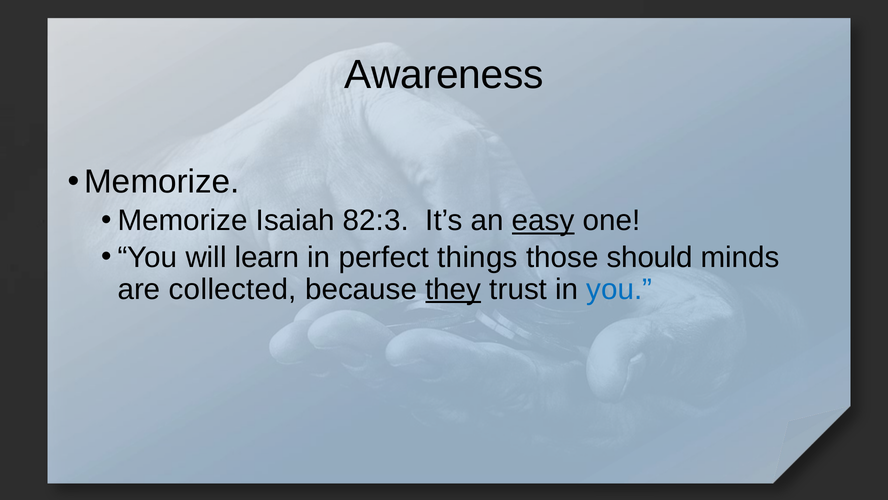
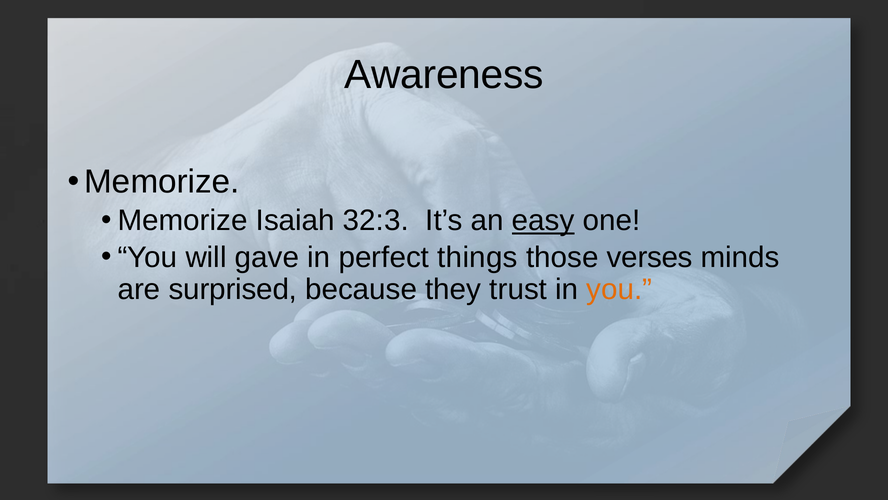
82:3: 82:3 -> 32:3
learn: learn -> gave
should: should -> verses
collected: collected -> surprised
they underline: present -> none
you colour: blue -> orange
